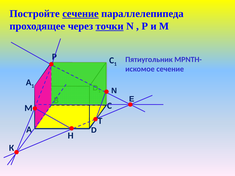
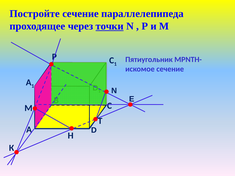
сечение at (81, 14) underline: present -> none
